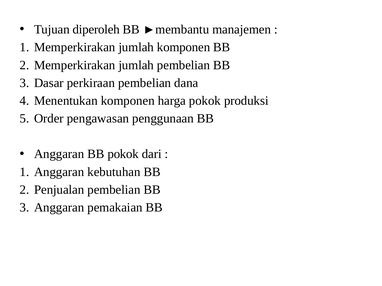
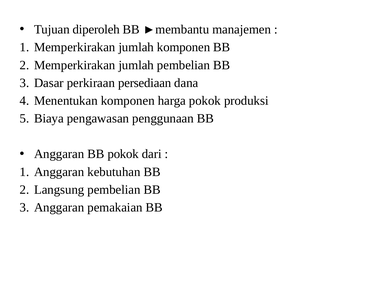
perkiraan pembelian: pembelian -> persediaan
Order: Order -> Biaya
Penjualan: Penjualan -> Langsung
